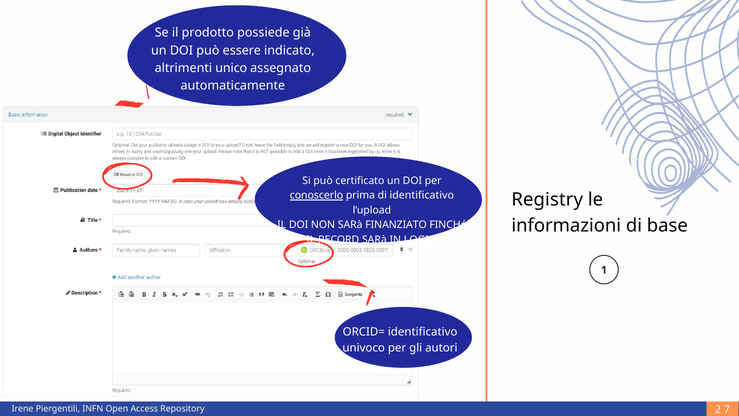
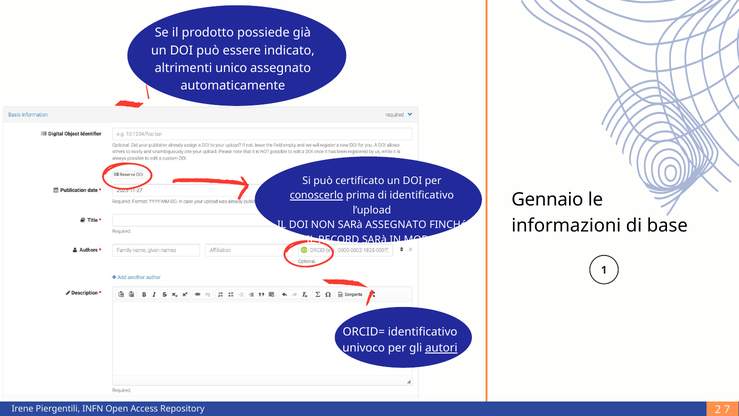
Registry: Registry -> Gennaio
SARà FINANZIATO: FINANZIATO -> ASSEGNATO
LOGIN: LOGIN -> MODO
autori underline: none -> present
